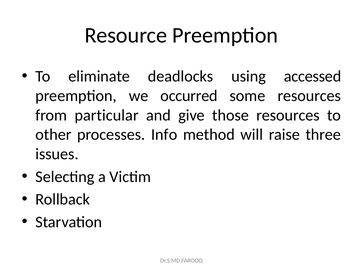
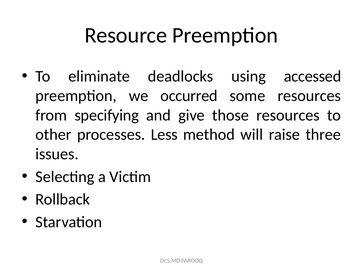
particular: particular -> specifying
Info: Info -> Less
